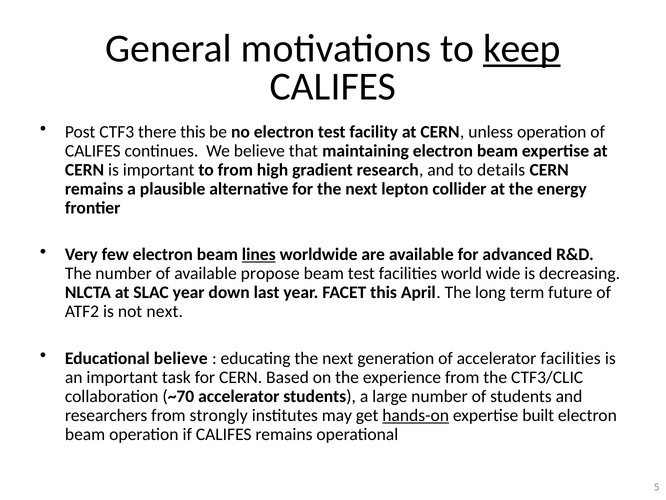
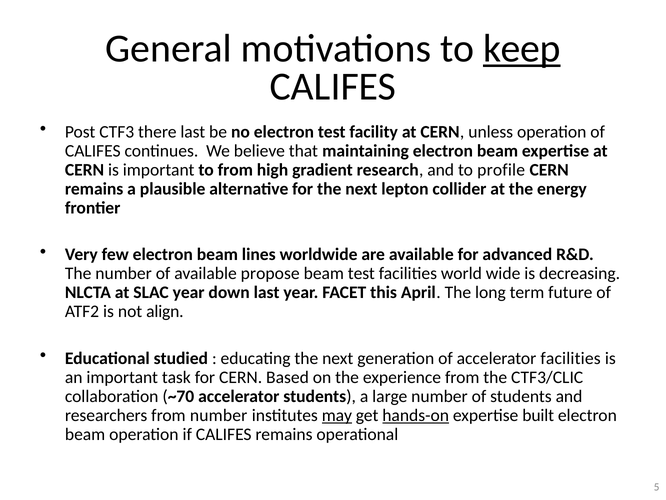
there this: this -> last
details: details -> profile
lines underline: present -> none
not next: next -> align
Educational believe: believe -> studied
from strongly: strongly -> number
may underline: none -> present
